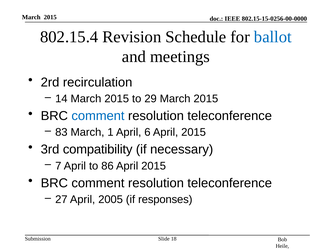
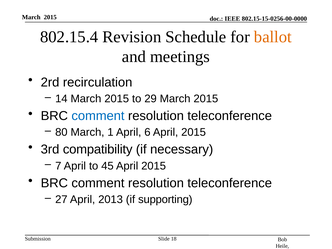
ballot colour: blue -> orange
83: 83 -> 80
86: 86 -> 45
2005: 2005 -> 2013
responses: responses -> supporting
